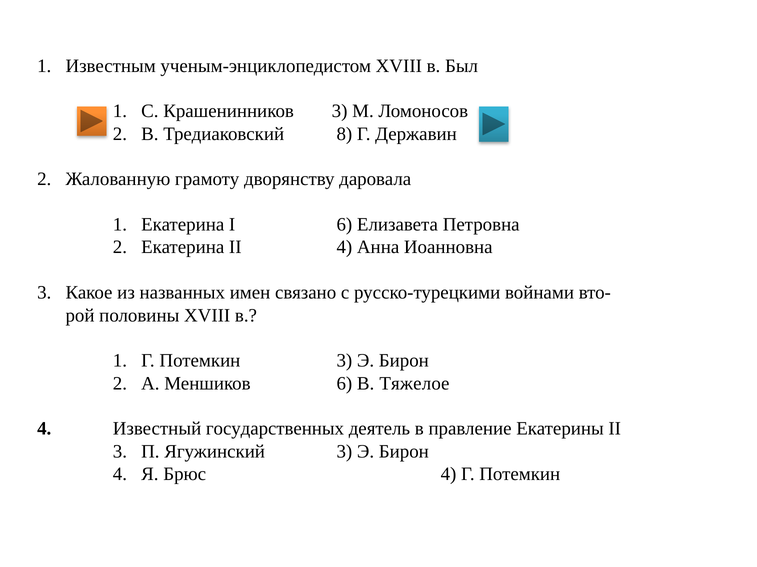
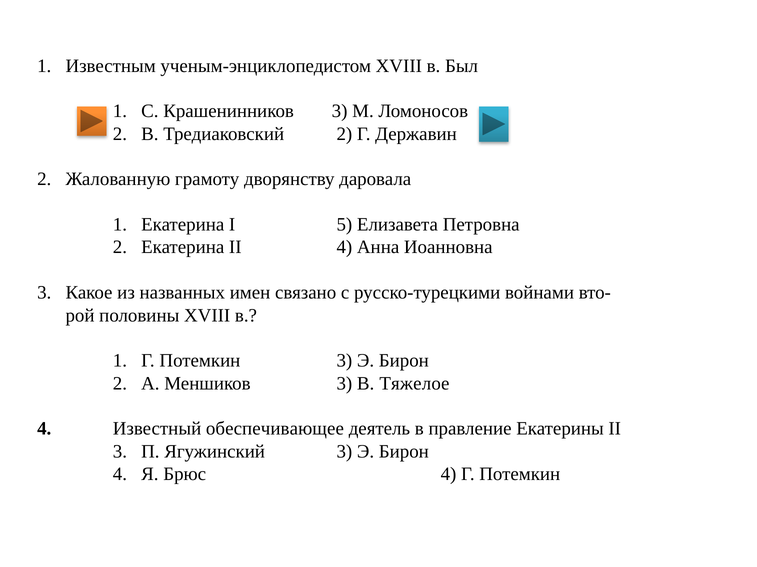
Тредиаковский 8: 8 -> 2
I 6: 6 -> 5
Меншиков 6: 6 -> 3
государственных: государственных -> обеспечивающее
